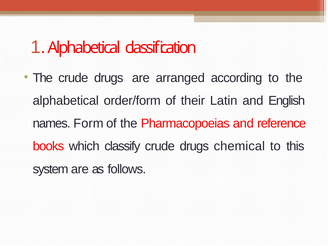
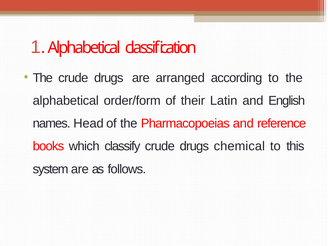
Form: Form -> Head
